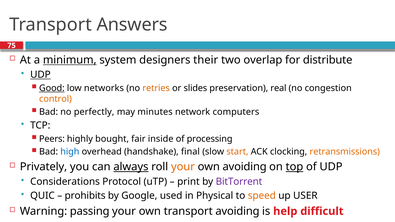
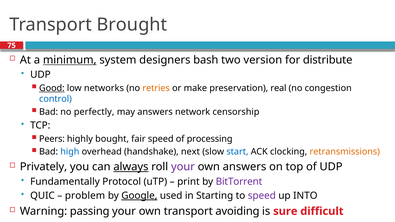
Answers: Answers -> Brought
their: their -> bash
overlap: overlap -> version
UDP at (40, 75) underline: present -> none
slides: slides -> make
control colour: orange -> blue
may minutes: minutes -> answers
computers: computers -> censorship
fair inside: inside -> speed
final: final -> next
start colour: orange -> blue
your at (183, 167) colour: orange -> purple
own avoiding: avoiding -> answers
top underline: present -> none
Considerations: Considerations -> Fundamentally
prohibits: prohibits -> problem
Google underline: none -> present
Physical: Physical -> Starting
speed at (262, 196) colour: orange -> purple
USER: USER -> INTO
help: help -> sure
